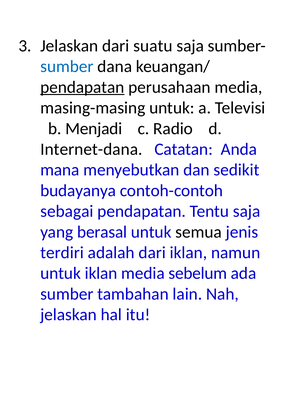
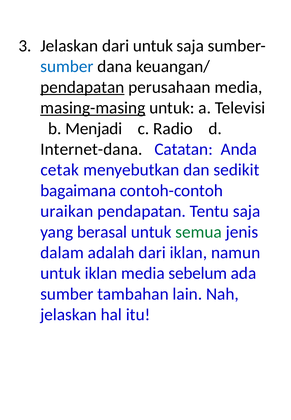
dari suatu: suatu -> untuk
masing-masing underline: none -> present
mana: mana -> cetak
budayanya: budayanya -> bagaimana
sebagai: sebagai -> uraikan
semua colour: black -> green
terdiri: terdiri -> dalam
